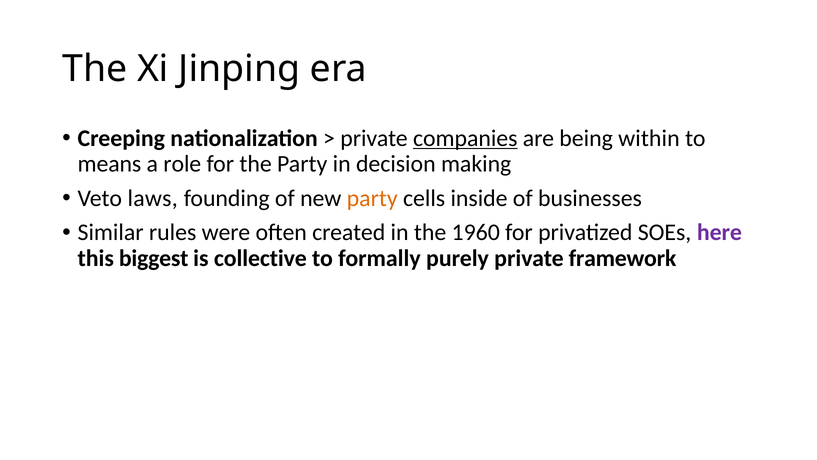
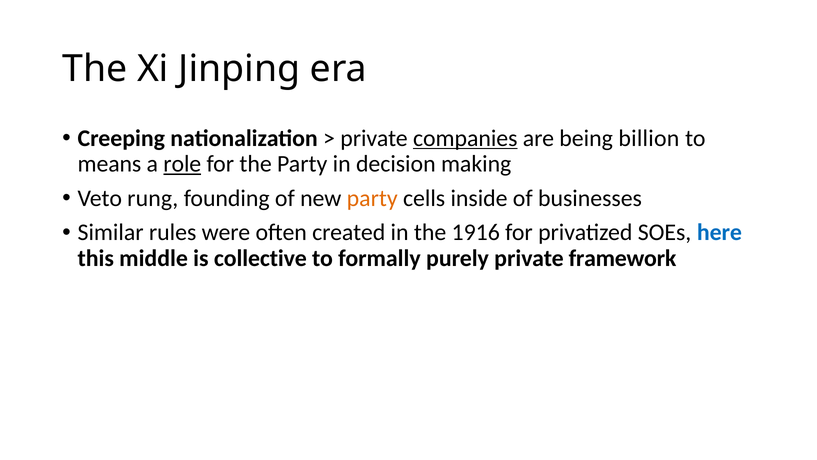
within: within -> billion
role underline: none -> present
laws: laws -> rung
1960: 1960 -> 1916
here colour: purple -> blue
biggest: biggest -> middle
